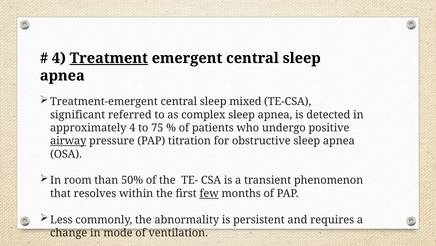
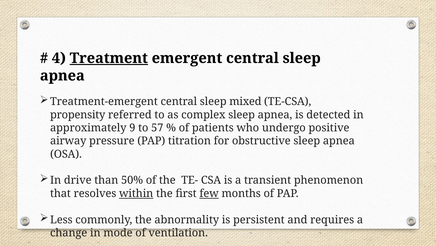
significant: significant -> propensity
approximately 4: 4 -> 9
75: 75 -> 57
airway underline: present -> none
room: room -> drive
within underline: none -> present
